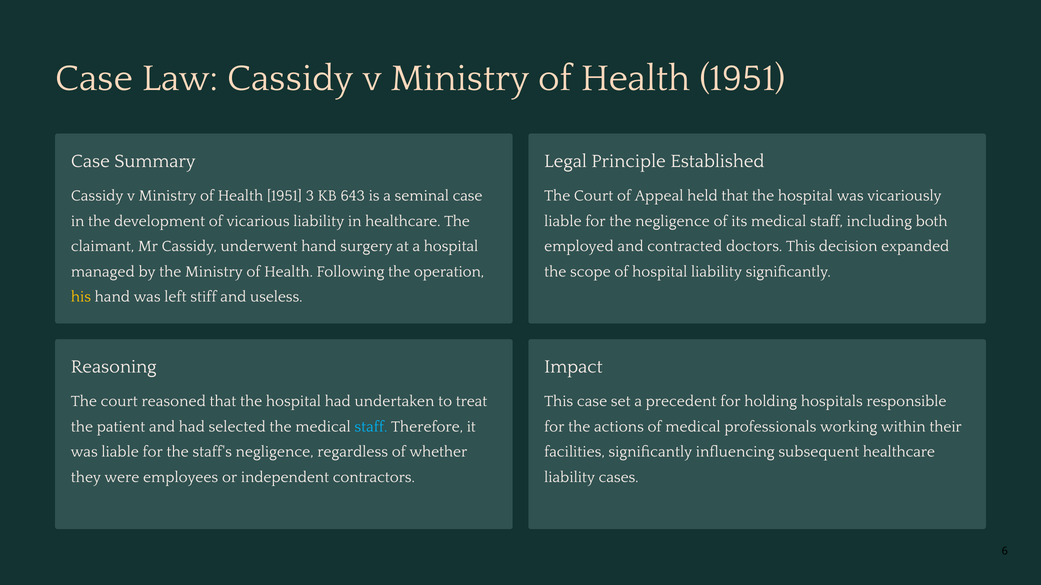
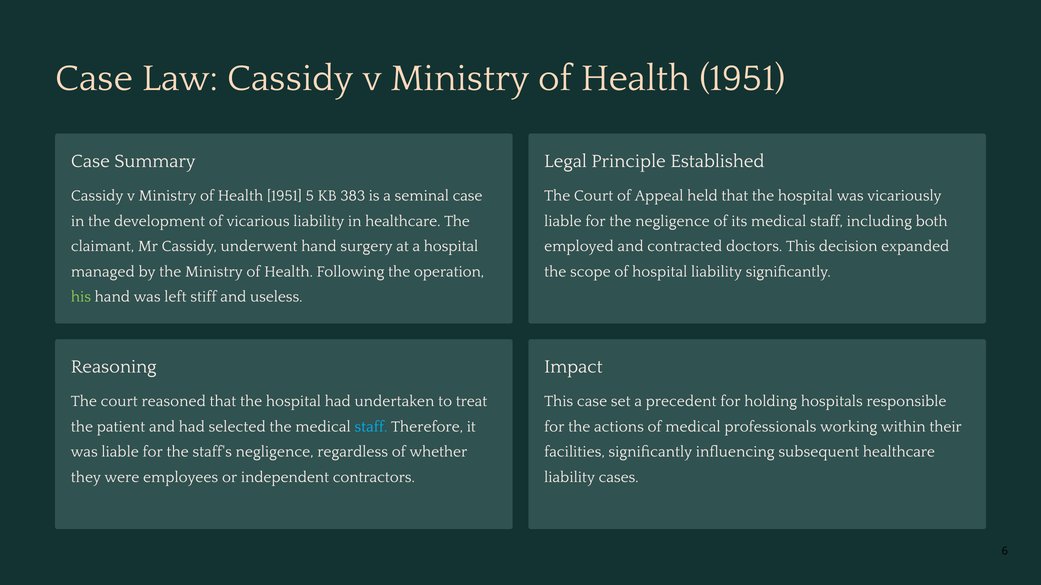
3: 3 -> 5
643: 643 -> 383
his colour: yellow -> light green
